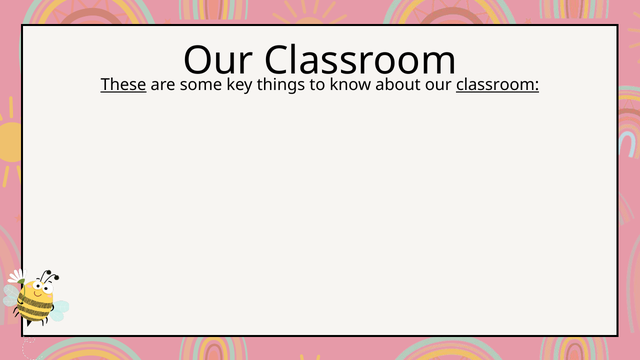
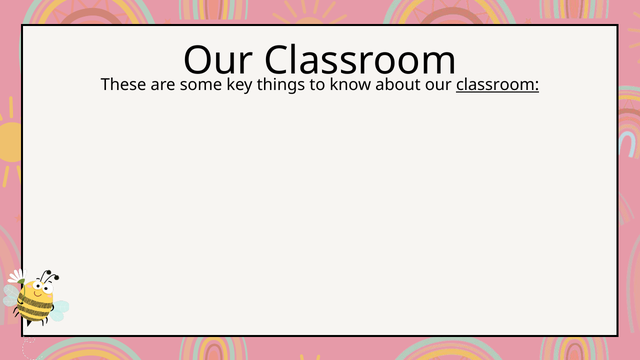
These underline: present -> none
